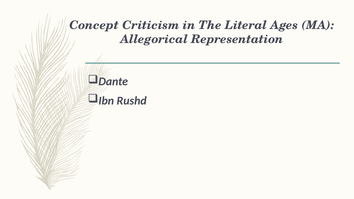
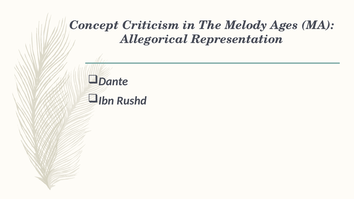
Literal: Literal -> Melody
